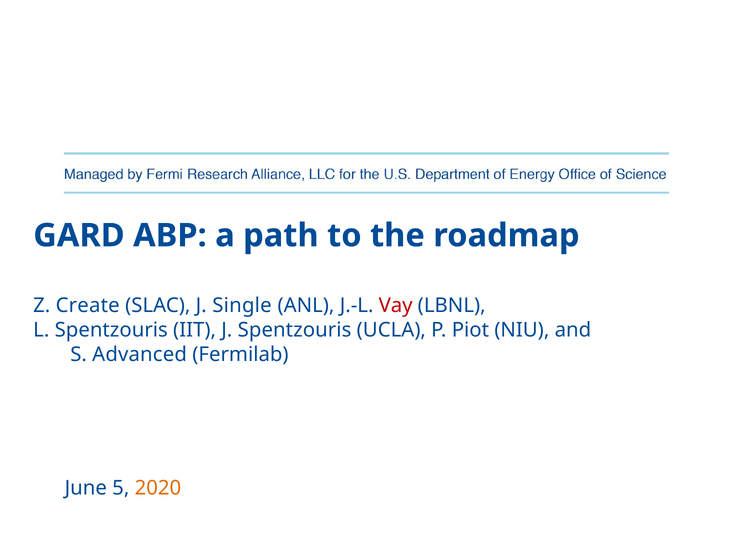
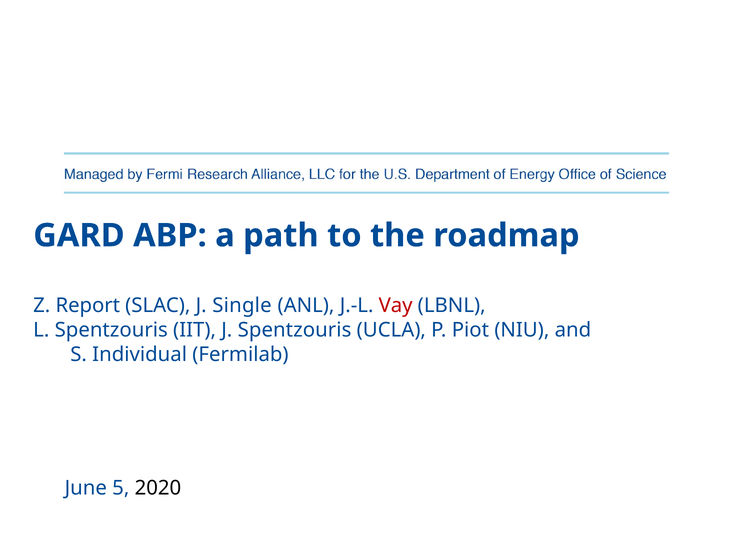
Create: Create -> Report
Advanced: Advanced -> Individual
2020 colour: orange -> black
